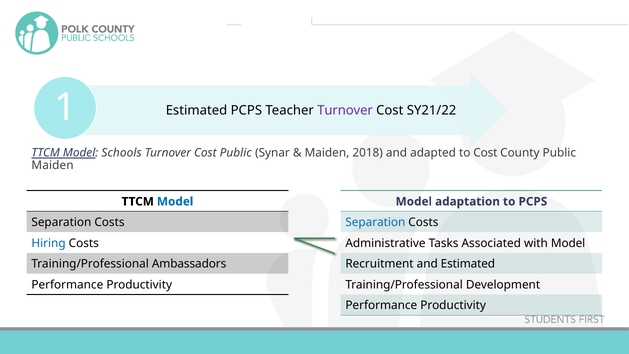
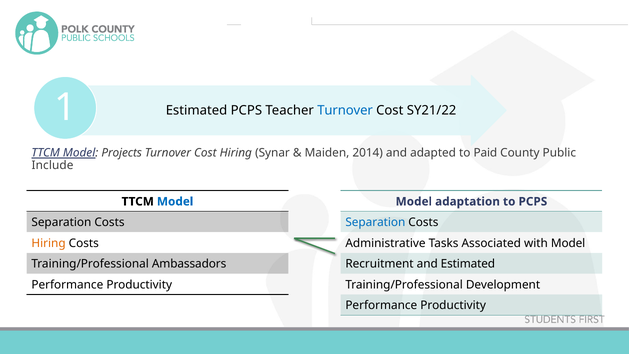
Turnover at (345, 110) colour: purple -> blue
Schools: Schools -> Projects
Cost Public: Public -> Hiring
2018: 2018 -> 2014
to Cost: Cost -> Paid
Maiden at (53, 165): Maiden -> Include
Hiring at (49, 243) colour: blue -> orange
